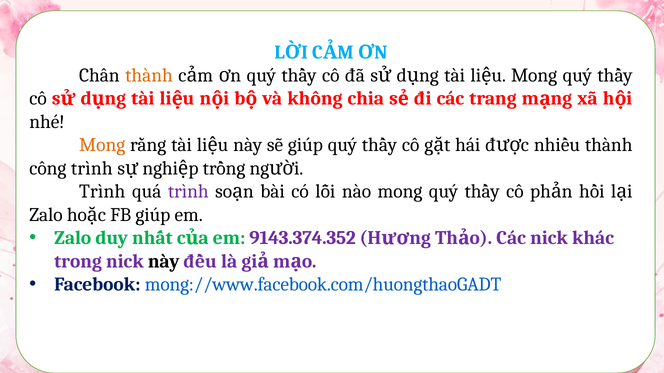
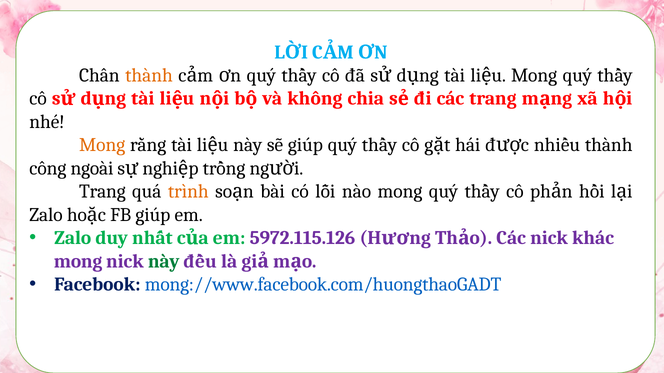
công trình: trình -> ngoài
Trình at (102, 192): Trình -> Trang
trình at (188, 192) colour: purple -> orange
9143.374.352: 9143.374.352 -> 5972.115.126
trong at (78, 261): trong -> mong
này at (164, 261) colour: black -> green
